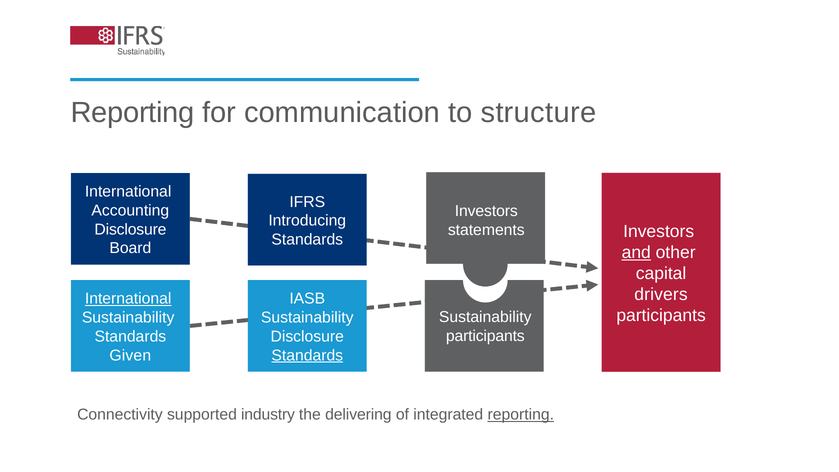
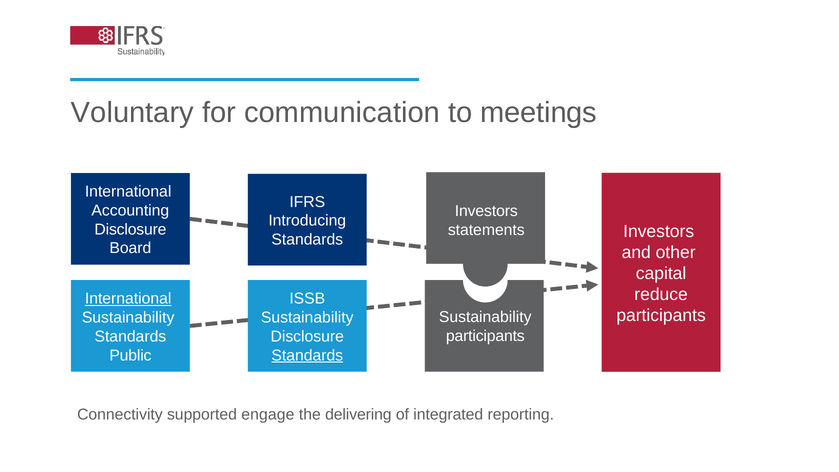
Reporting at (133, 113): Reporting -> Voluntary
structure: structure -> meetings
and underline: present -> none
drivers: drivers -> reduce
IASB: IASB -> ISSB
Given: Given -> Public
industry: industry -> engage
reporting at (521, 415) underline: present -> none
